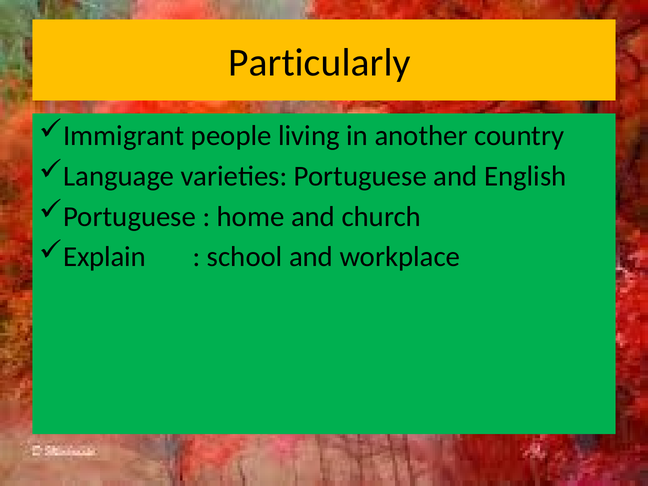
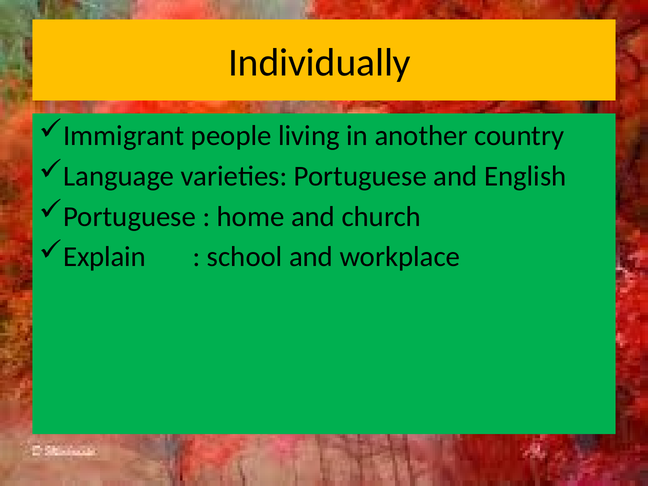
Particularly: Particularly -> Individually
